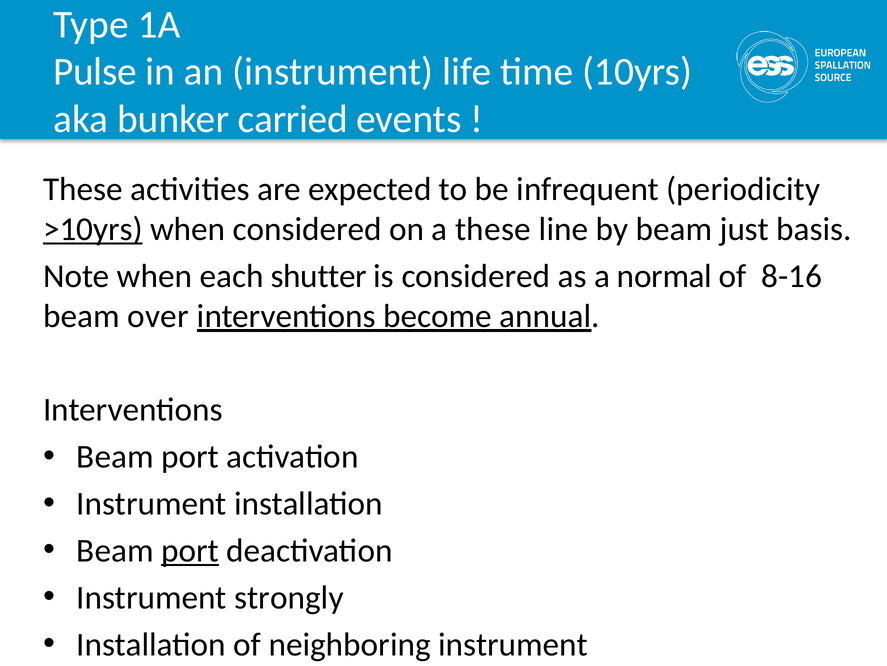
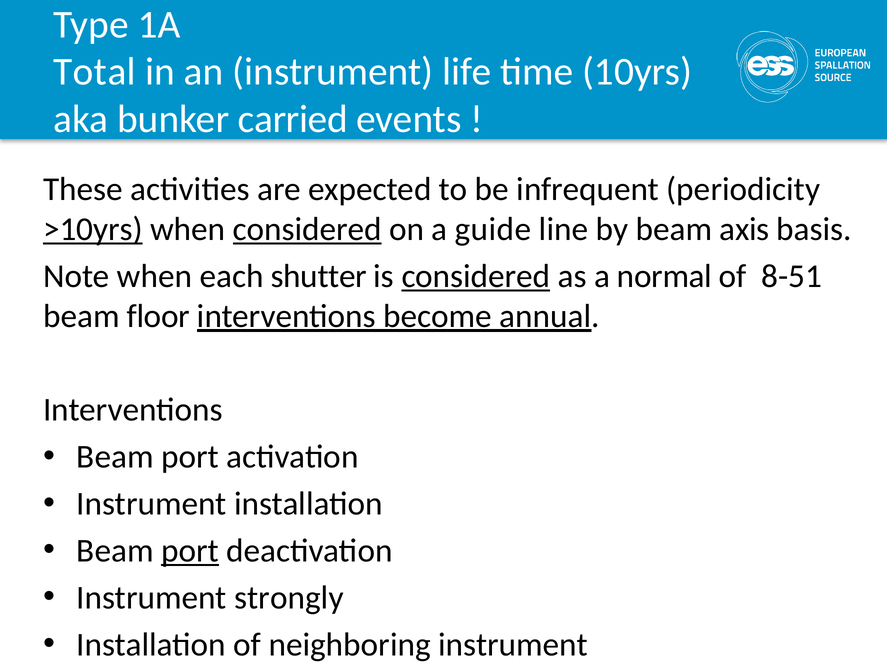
Pulse: Pulse -> Total
considered at (307, 229) underline: none -> present
a these: these -> guide
just: just -> axis
considered at (476, 276) underline: none -> present
8-16: 8-16 -> 8-51
over: over -> floor
